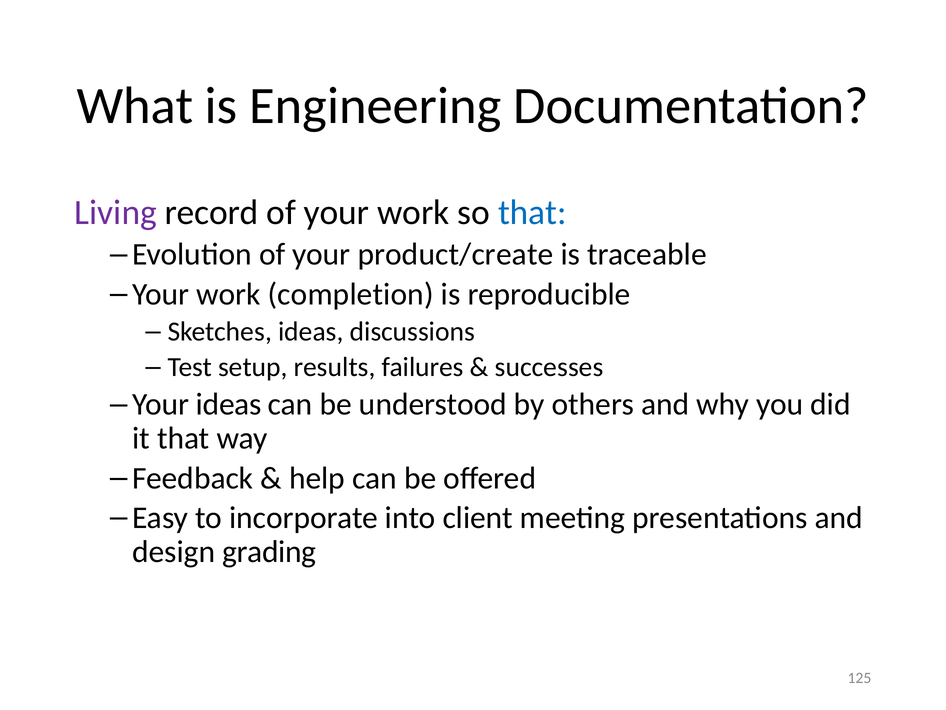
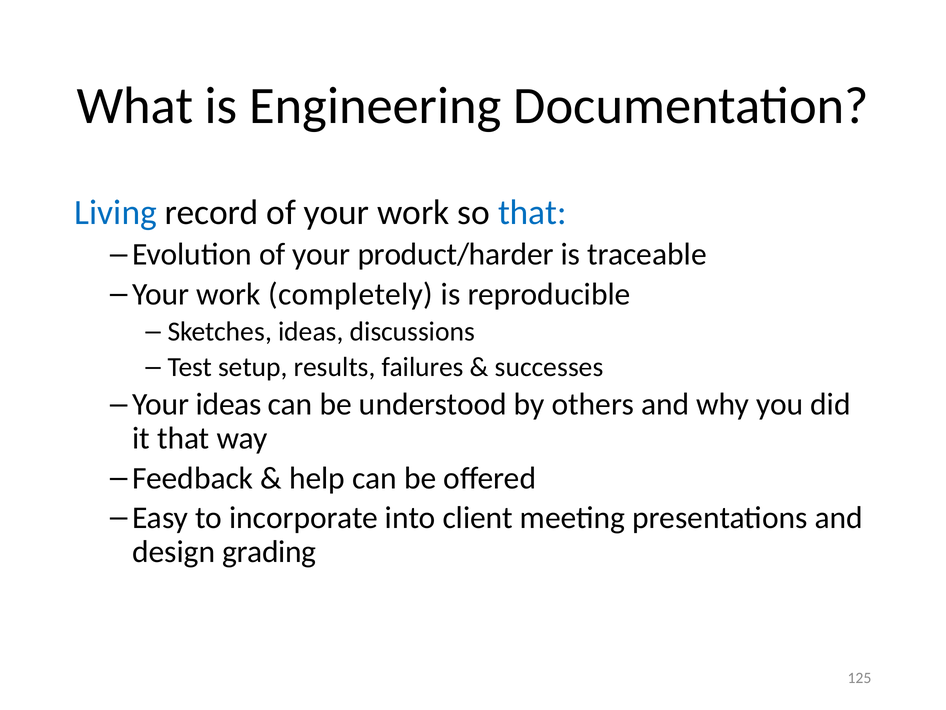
Living colour: purple -> blue
product/create: product/create -> product/harder
completion: completion -> completely
